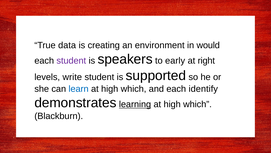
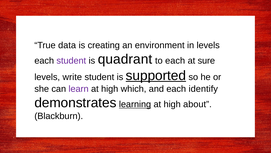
in would: would -> levels
speakers: speakers -> quadrant
to early: early -> each
right: right -> sure
supported underline: none -> present
learn colour: blue -> purple
which at (197, 104): which -> about
